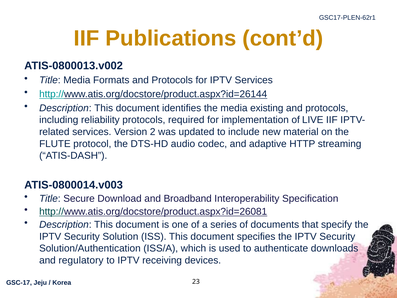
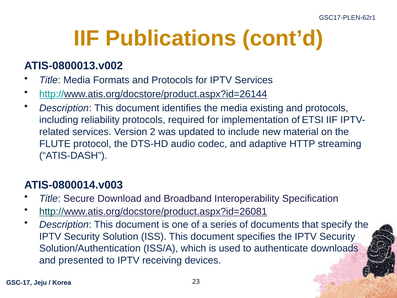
LIVE: LIVE -> ETSI
regulatory: regulatory -> presented
